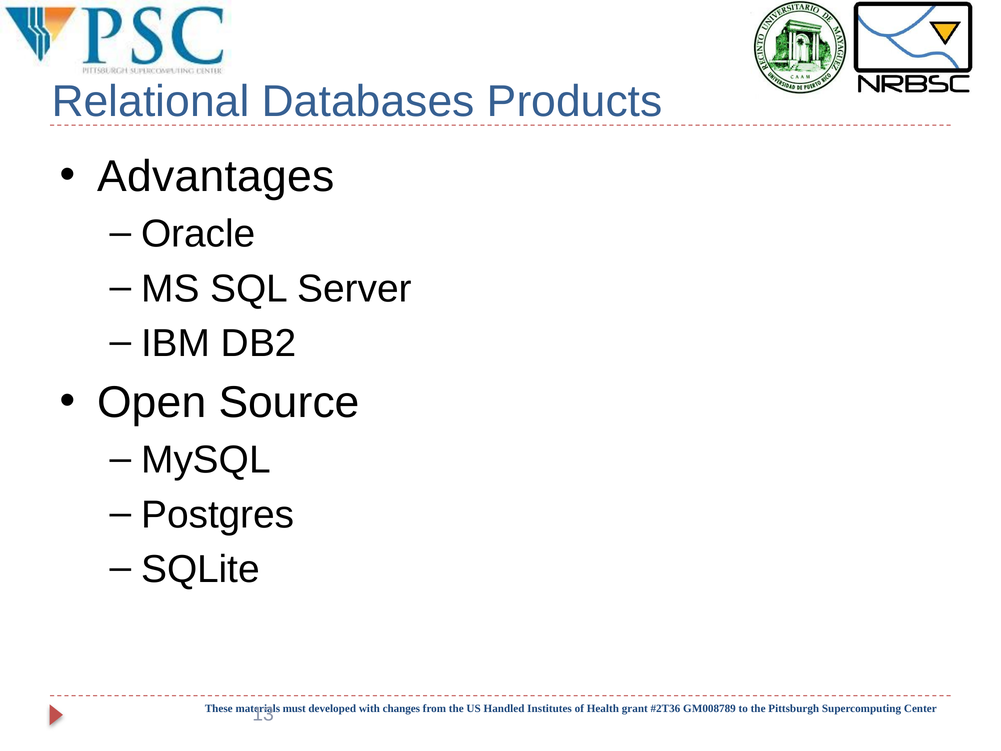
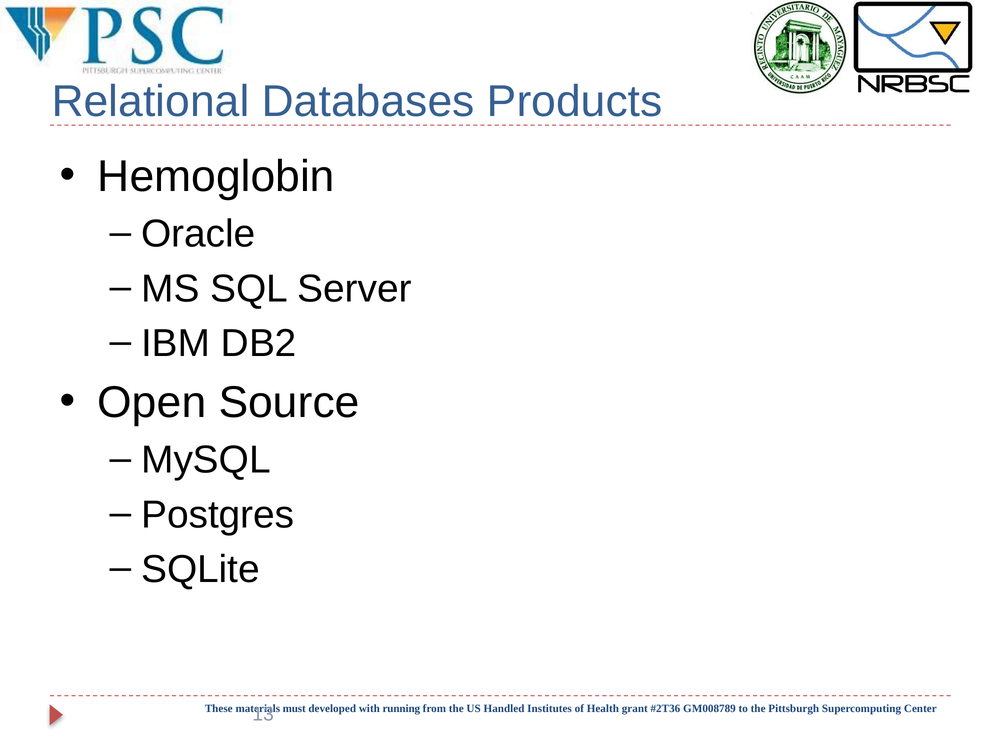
Advantages: Advantages -> Hemoglobin
changes: changes -> running
